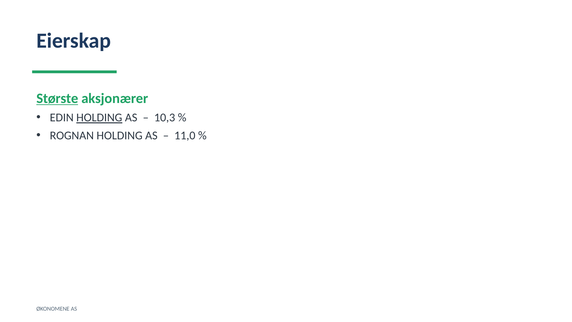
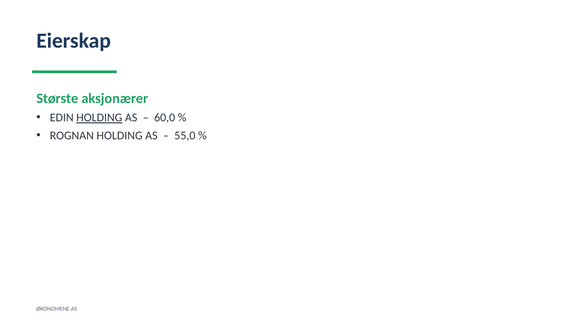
Største underline: present -> none
10,3: 10,3 -> 60,0
11,0: 11,0 -> 55,0
